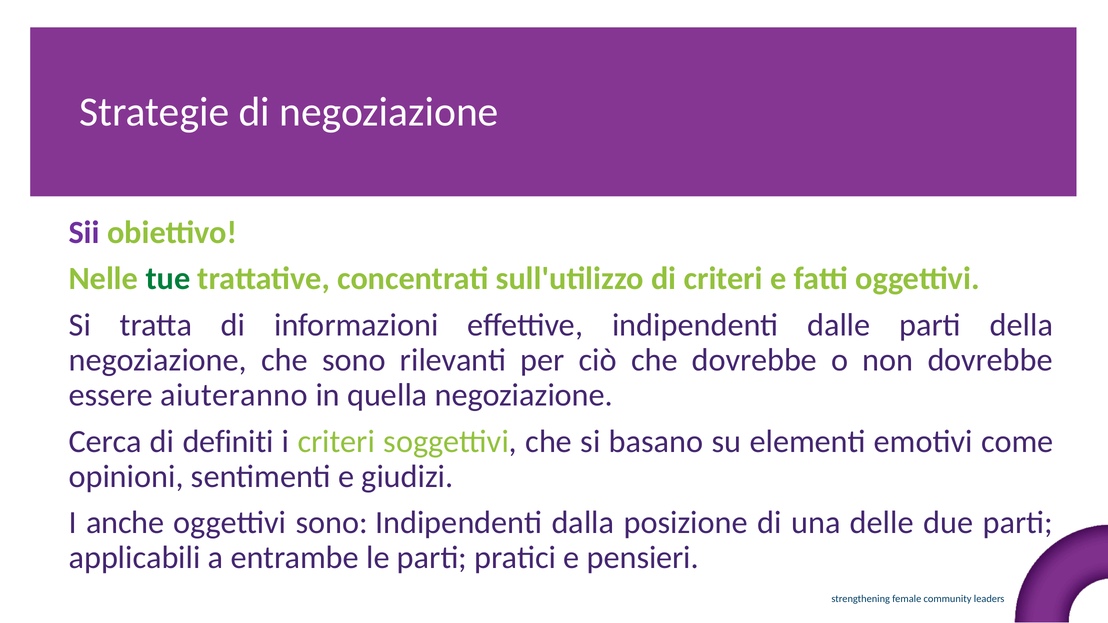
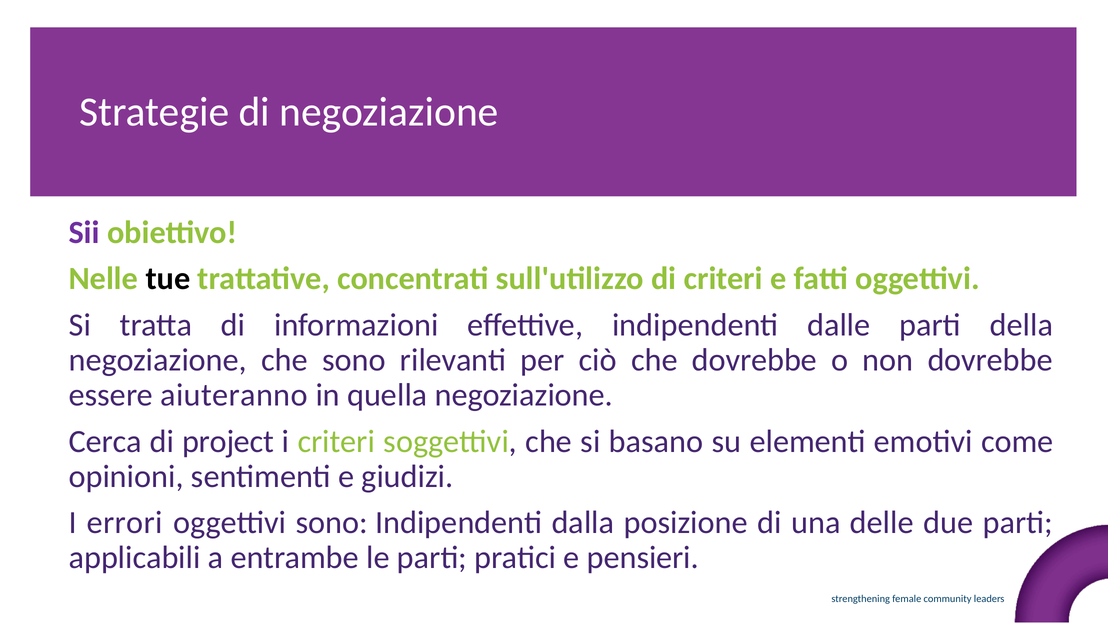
tue colour: green -> black
definiti: definiti -> project
anche: anche -> errori
